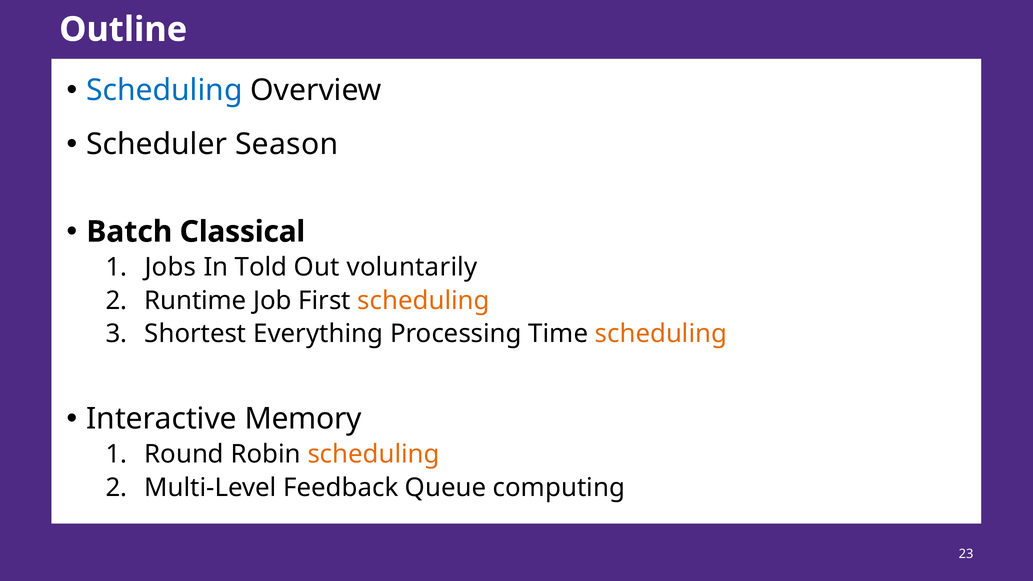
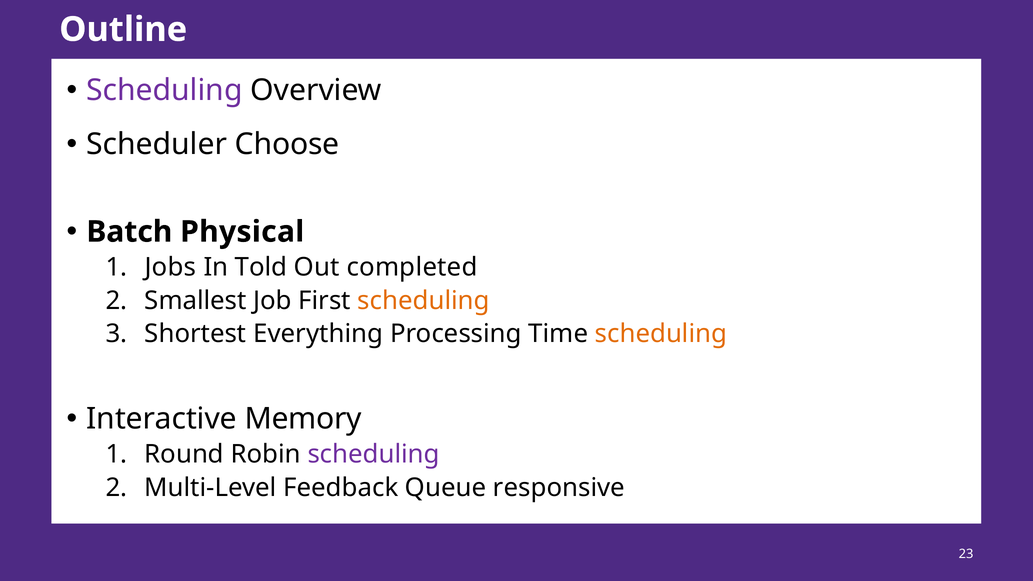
Scheduling at (164, 90) colour: blue -> purple
Season: Season -> Choose
Classical: Classical -> Physical
voluntarily: voluntarily -> completed
Runtime: Runtime -> Smallest
scheduling at (374, 454) colour: orange -> purple
computing: computing -> responsive
